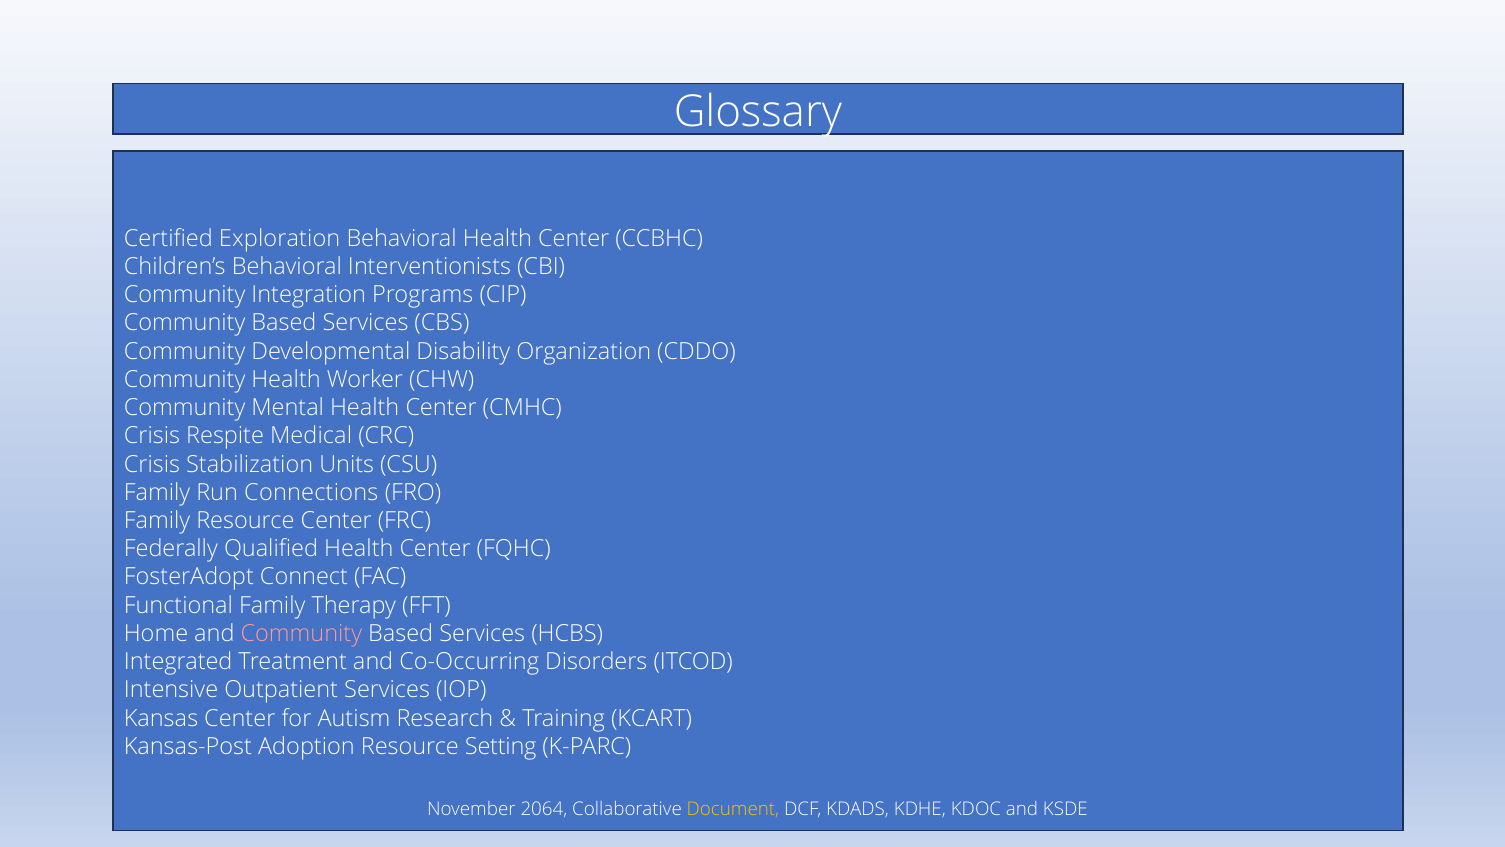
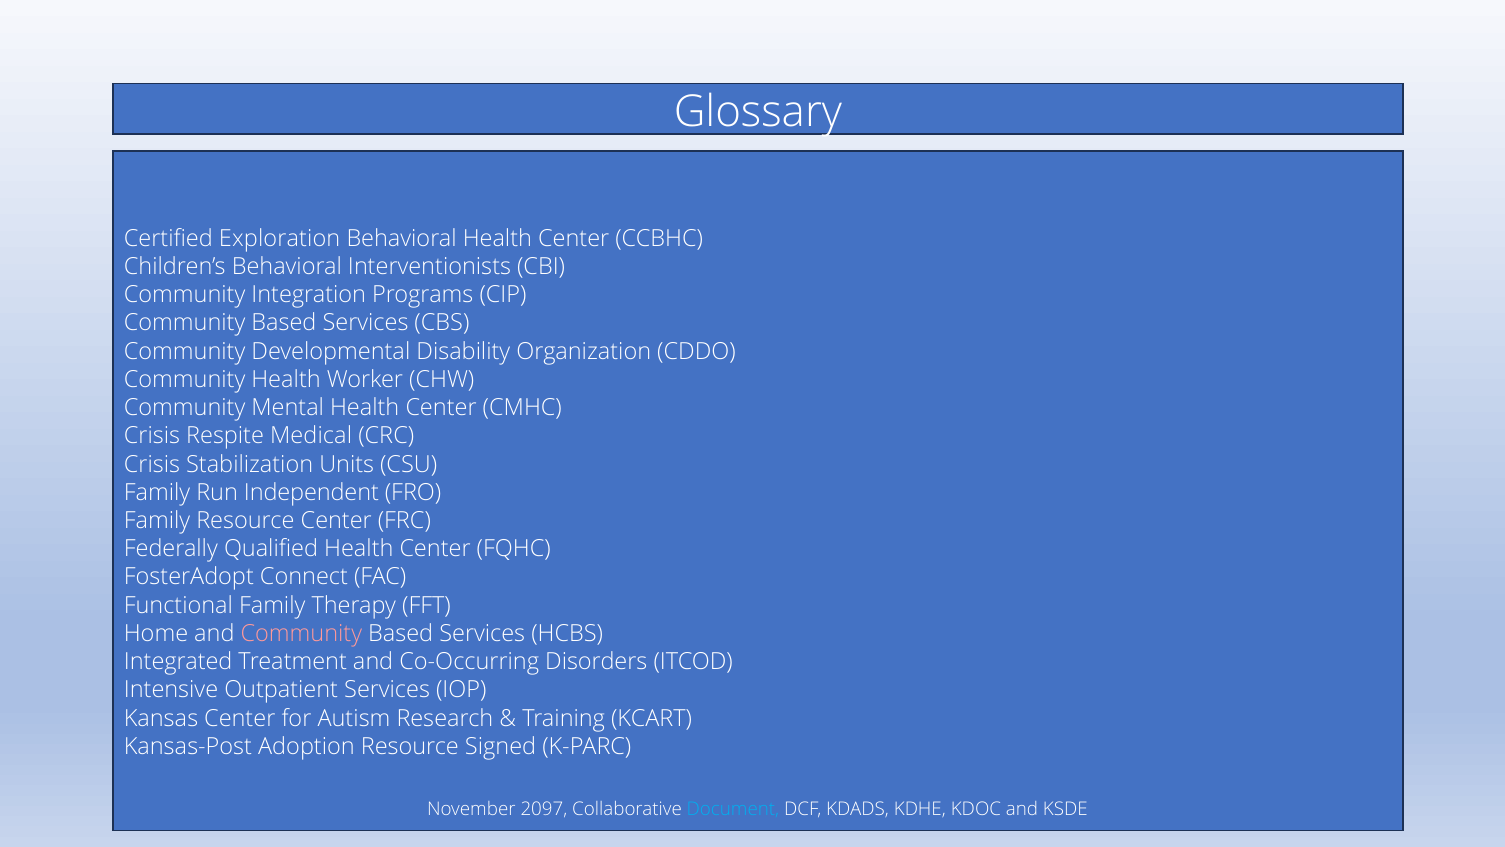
Connections: Connections -> Independent
Setting: Setting -> Signed
2064: 2064 -> 2097
Document colour: yellow -> light blue
